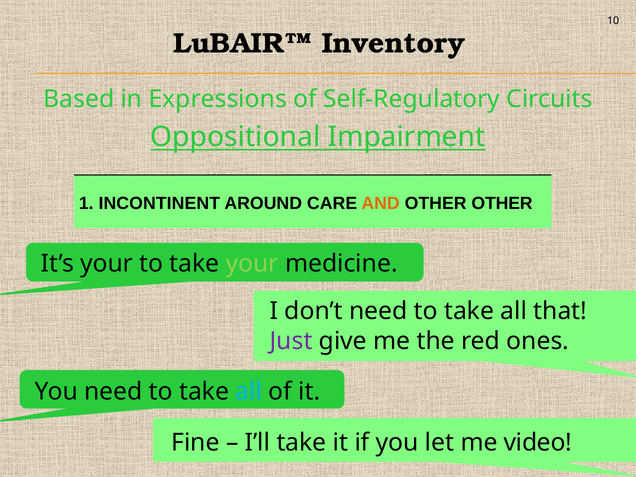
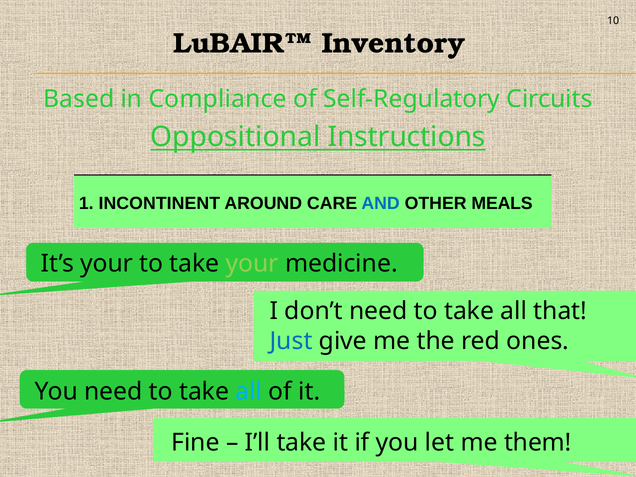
Expressions: Expressions -> Compliance
Impairment: Impairment -> Instructions
AND colour: orange -> blue
OTHER OTHER: OTHER -> MEALS
Just colour: purple -> blue
video: video -> them
